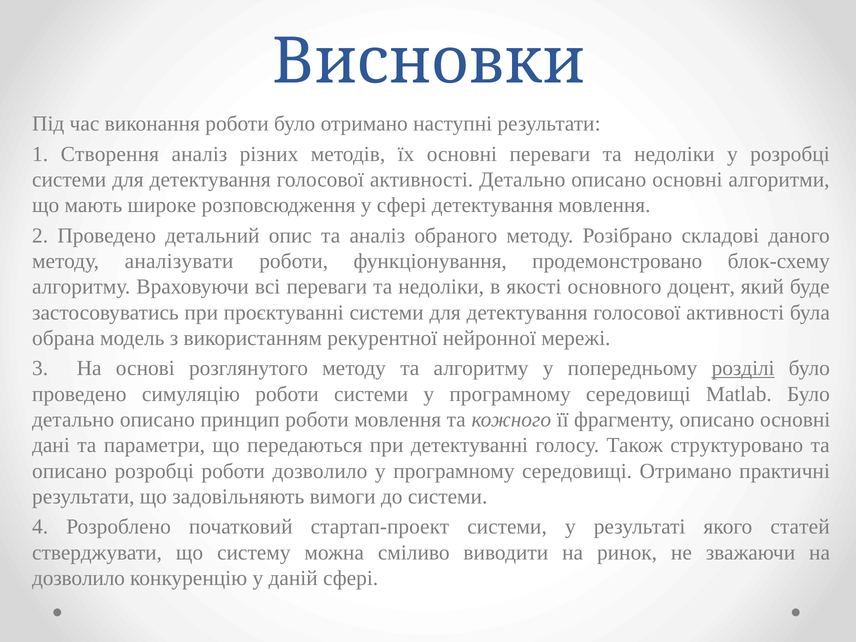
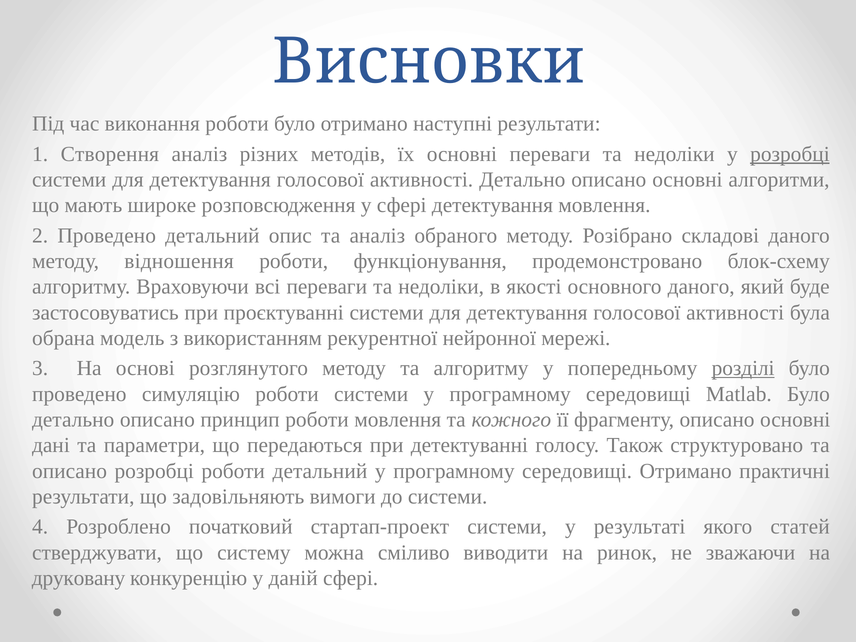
розробці at (790, 154) underline: none -> present
аналізувати: аналізувати -> відношення
основного доцент: доцент -> даного
роботи дозволило: дозволило -> детальний
дозволило at (79, 578): дозволило -> друковану
